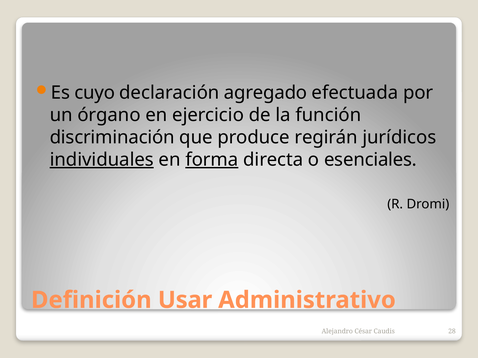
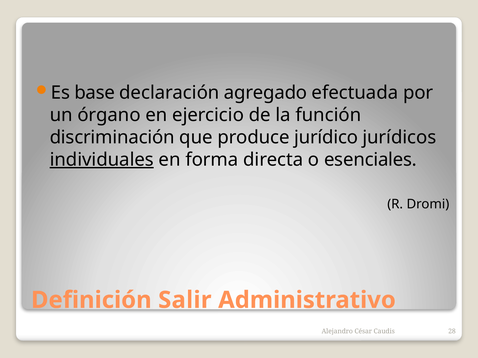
cuyo: cuyo -> base
regirán: regirán -> jurídico
forma underline: present -> none
Usar: Usar -> Salir
